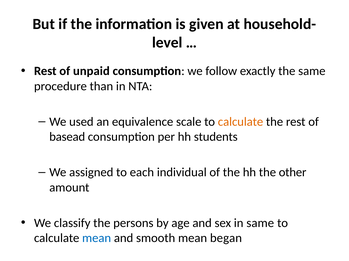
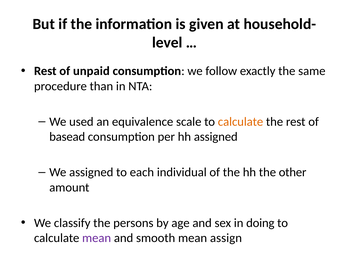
hh students: students -> assigned
in same: same -> doing
mean at (97, 239) colour: blue -> purple
began: began -> assign
